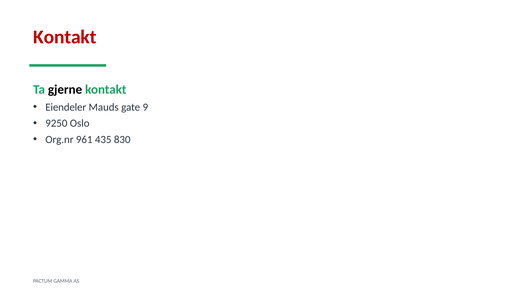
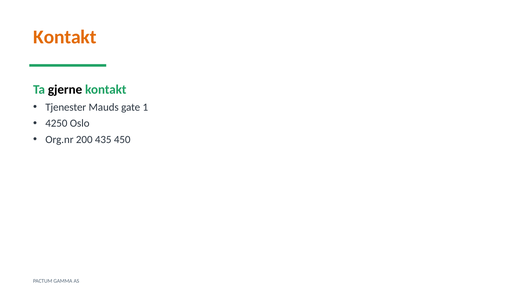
Kontakt at (65, 37) colour: red -> orange
Eiendeler: Eiendeler -> Tjenester
9: 9 -> 1
9250: 9250 -> 4250
961: 961 -> 200
830: 830 -> 450
